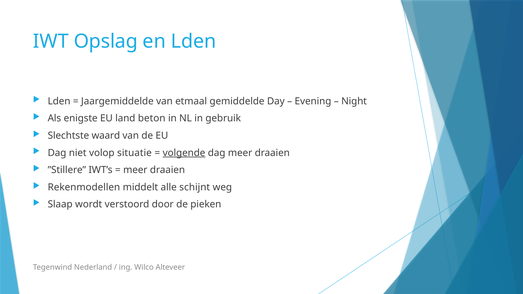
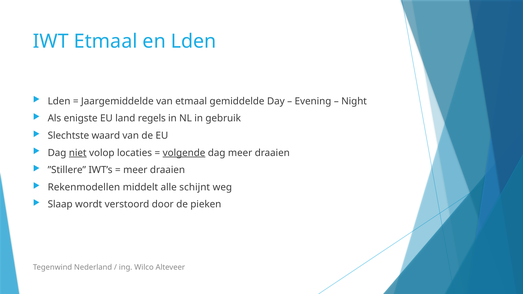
IWT Opslag: Opslag -> Etmaal
beton: beton -> regels
niet underline: none -> present
situatie: situatie -> locaties
